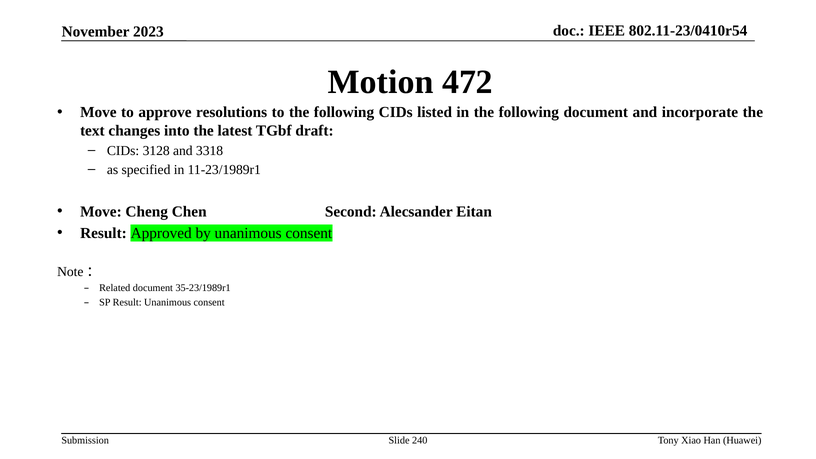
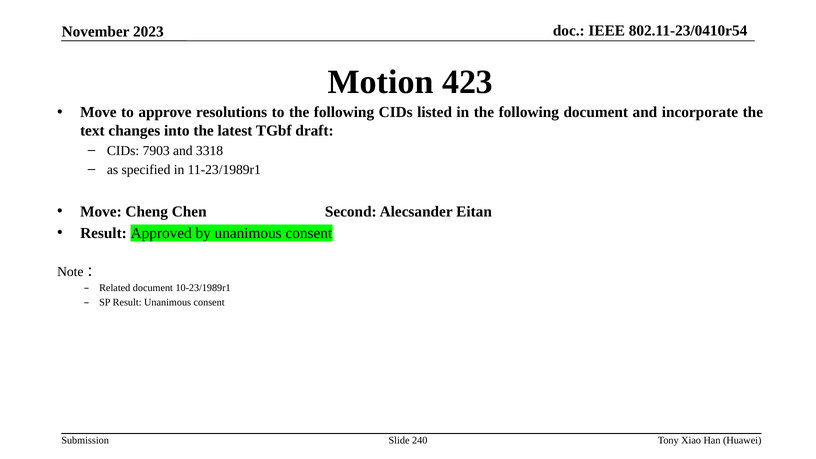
472: 472 -> 423
3128: 3128 -> 7903
35-23/1989r1: 35-23/1989r1 -> 10-23/1989r1
